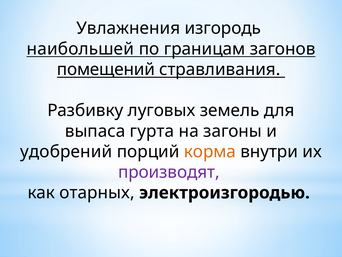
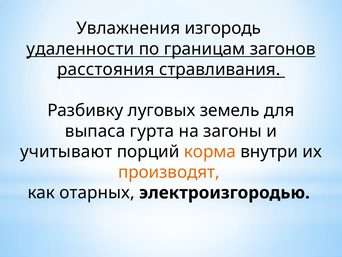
наибольшей: наибольшей -> удаленности
помещений: помещений -> расстояния
удобрений: удобрений -> учитывают
производят colour: purple -> orange
